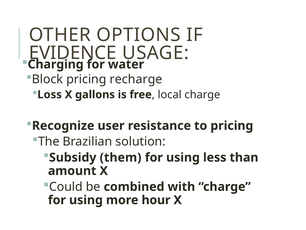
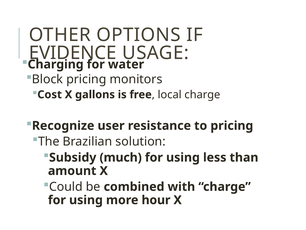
recharge: recharge -> monitors
Loss: Loss -> Cost
them: them -> much
